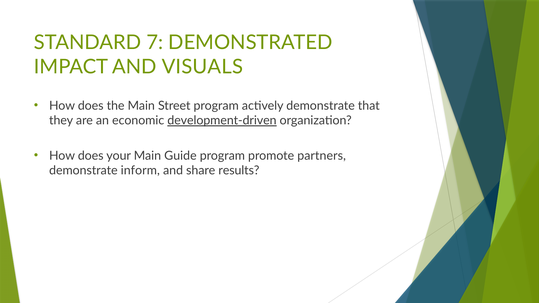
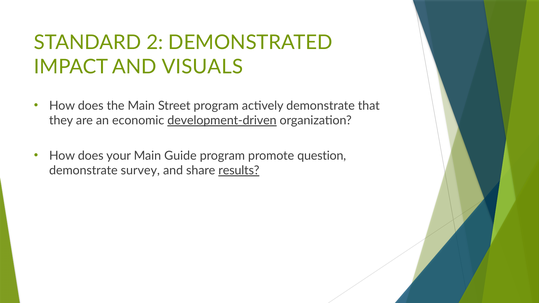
7: 7 -> 2
partners: partners -> question
inform: inform -> survey
results underline: none -> present
